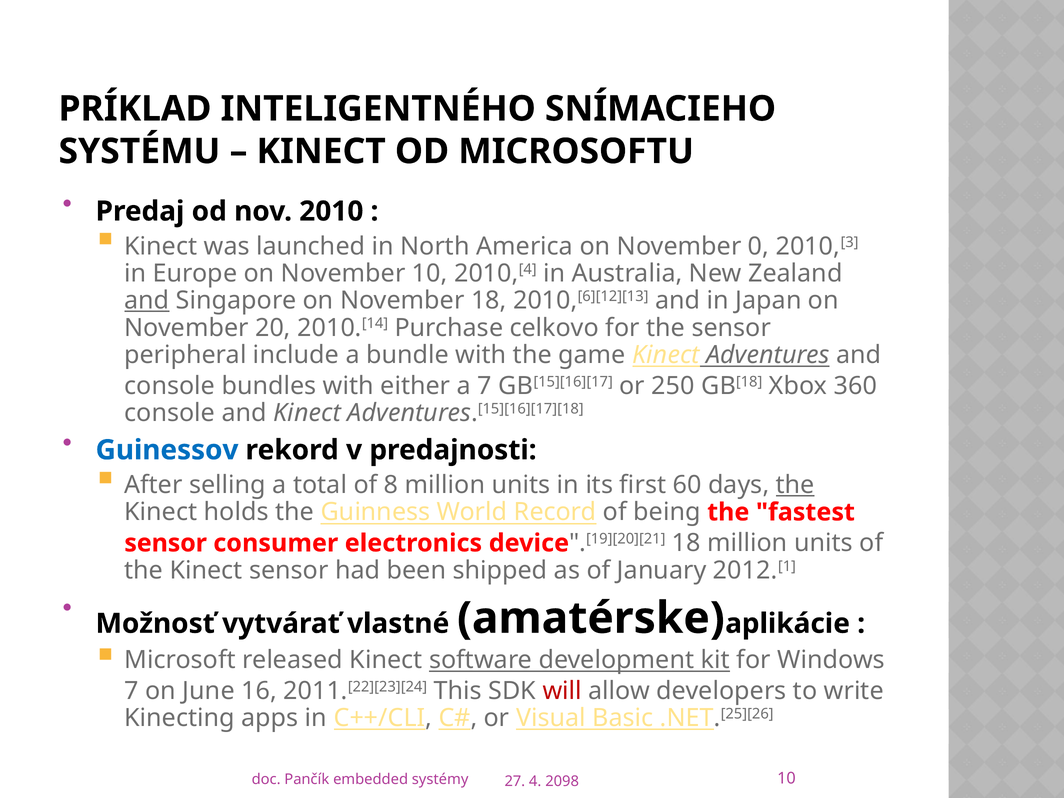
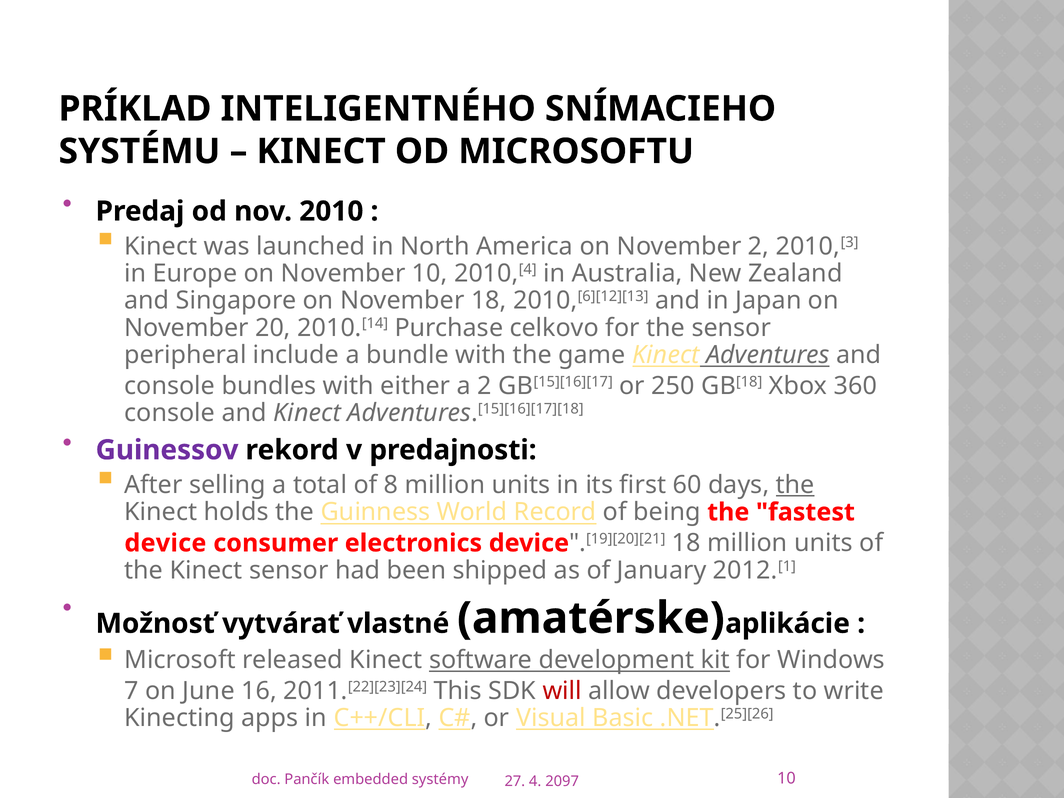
November 0: 0 -> 2
and at (147, 301) underline: present -> none
a 7: 7 -> 2
Guinessov colour: blue -> purple
sensor at (166, 543): sensor -> device
2098: 2098 -> 2097
